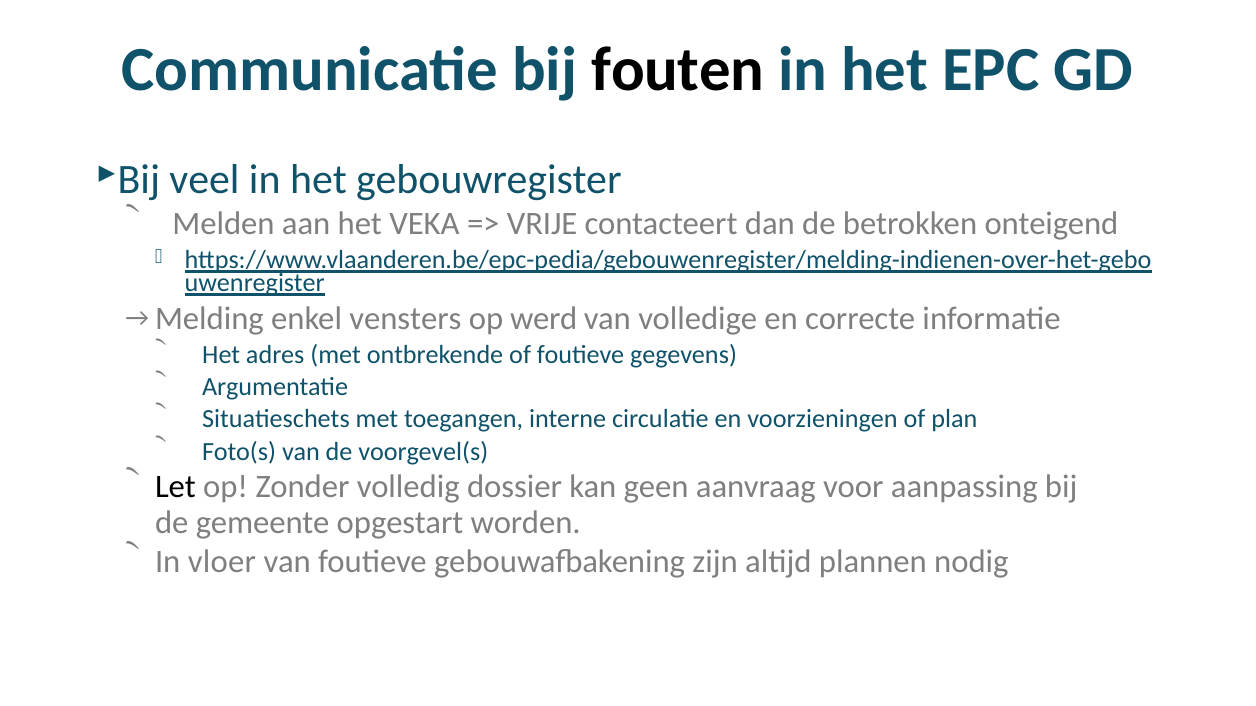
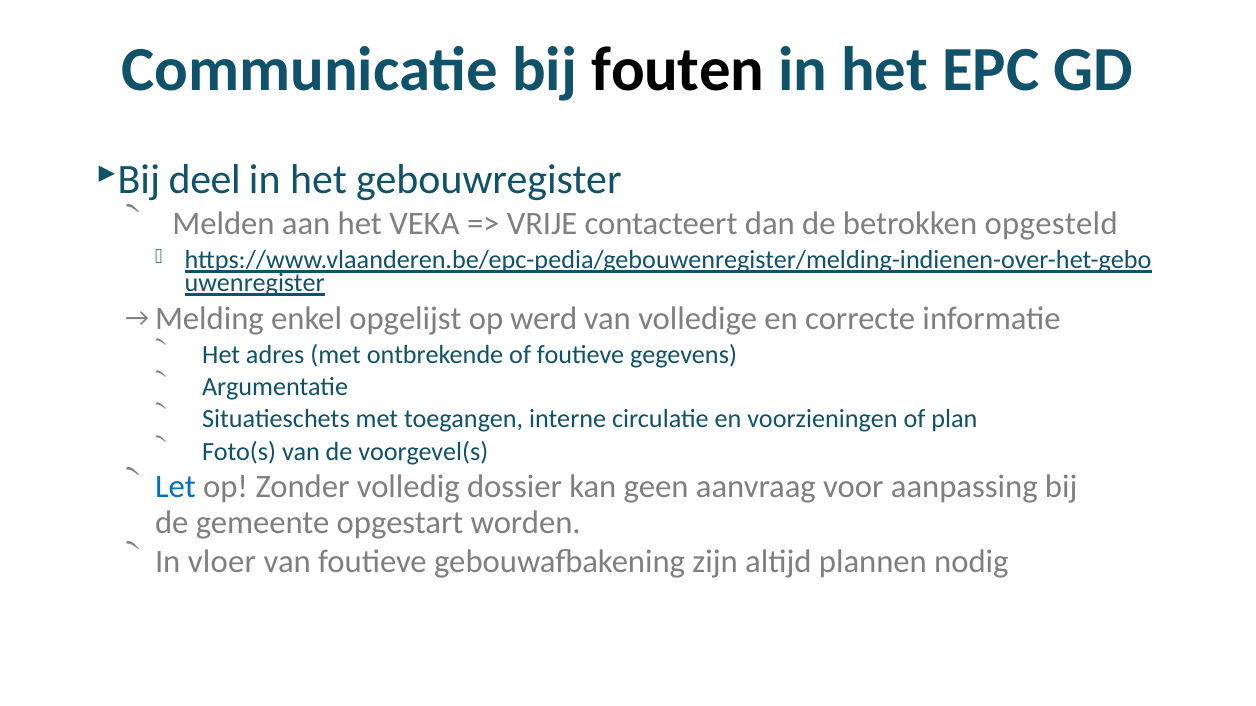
veel: veel -> deel
onteigend: onteigend -> opgesteld
vensters: vensters -> opgelijst
Let colour: black -> blue
